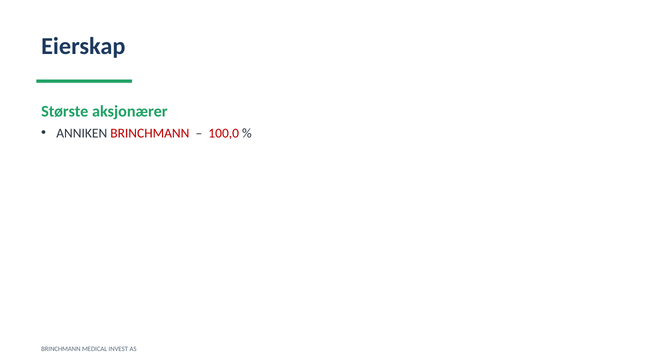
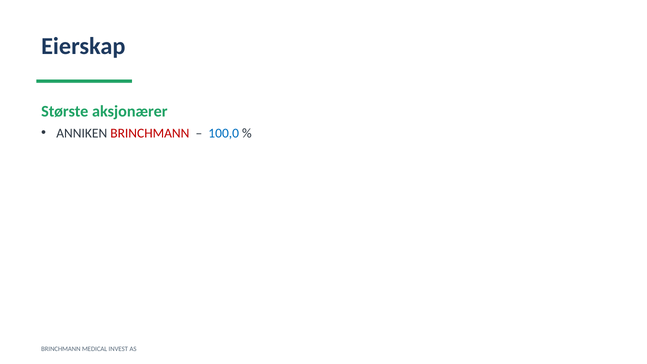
100,0 colour: red -> blue
